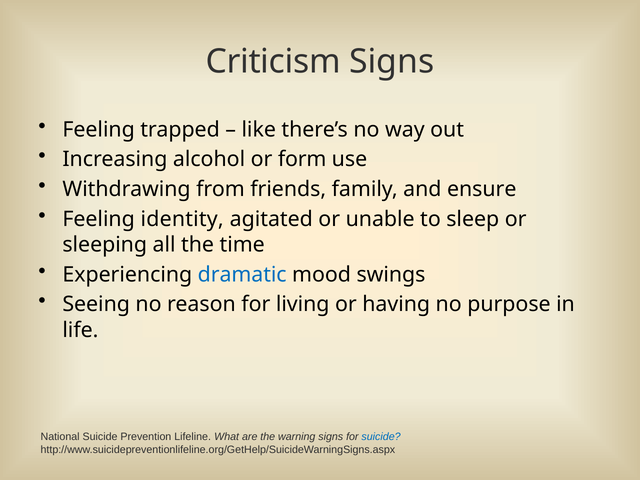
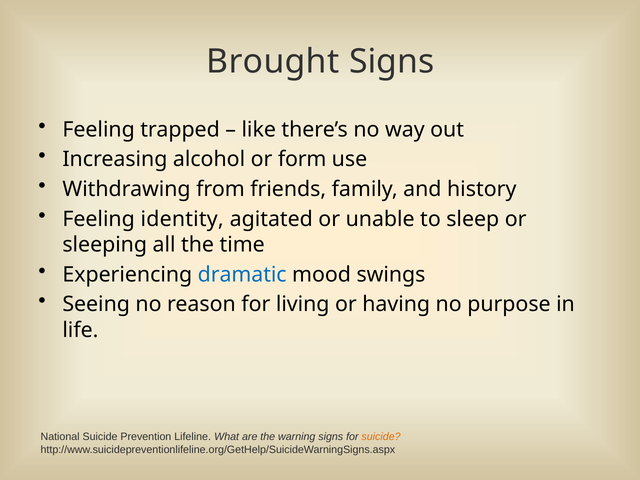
Criticism: Criticism -> Brought
ensure: ensure -> history
suicide at (381, 437) colour: blue -> orange
